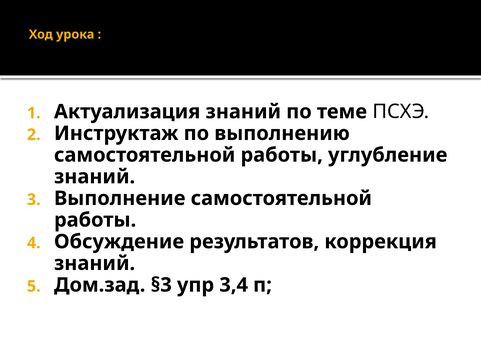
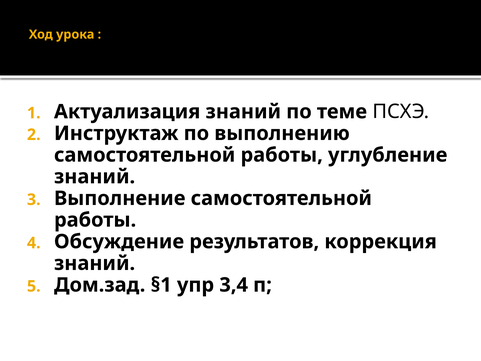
§3: §3 -> §1
